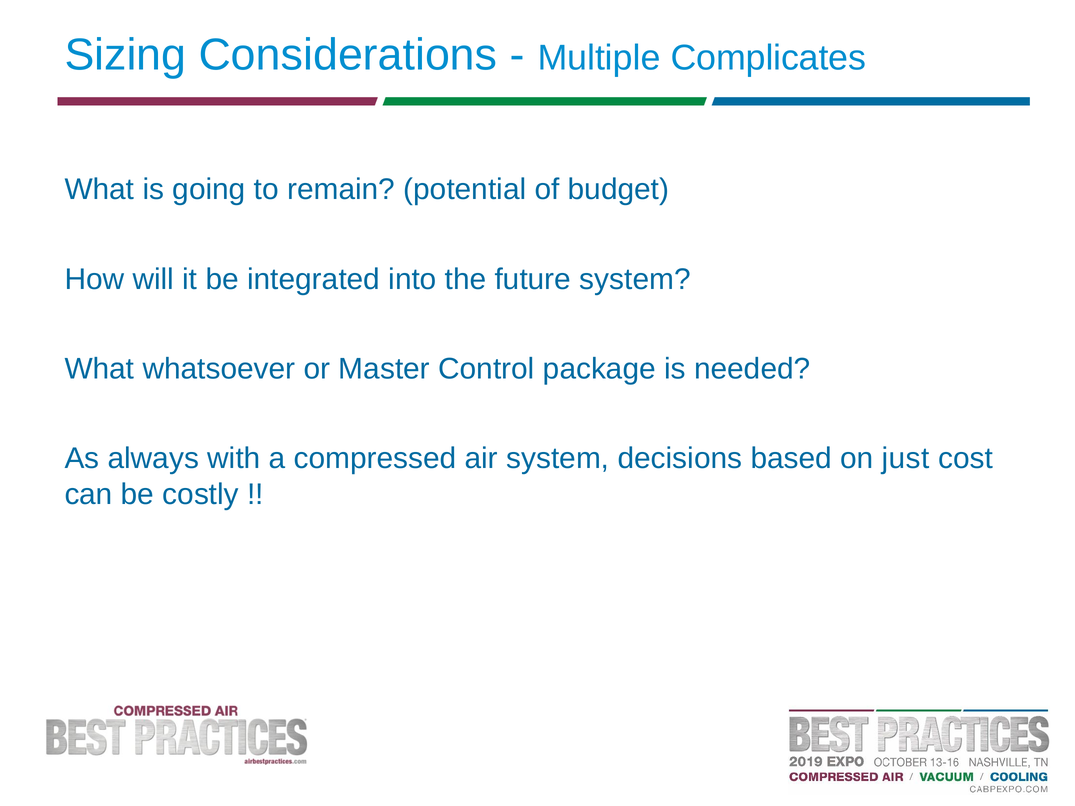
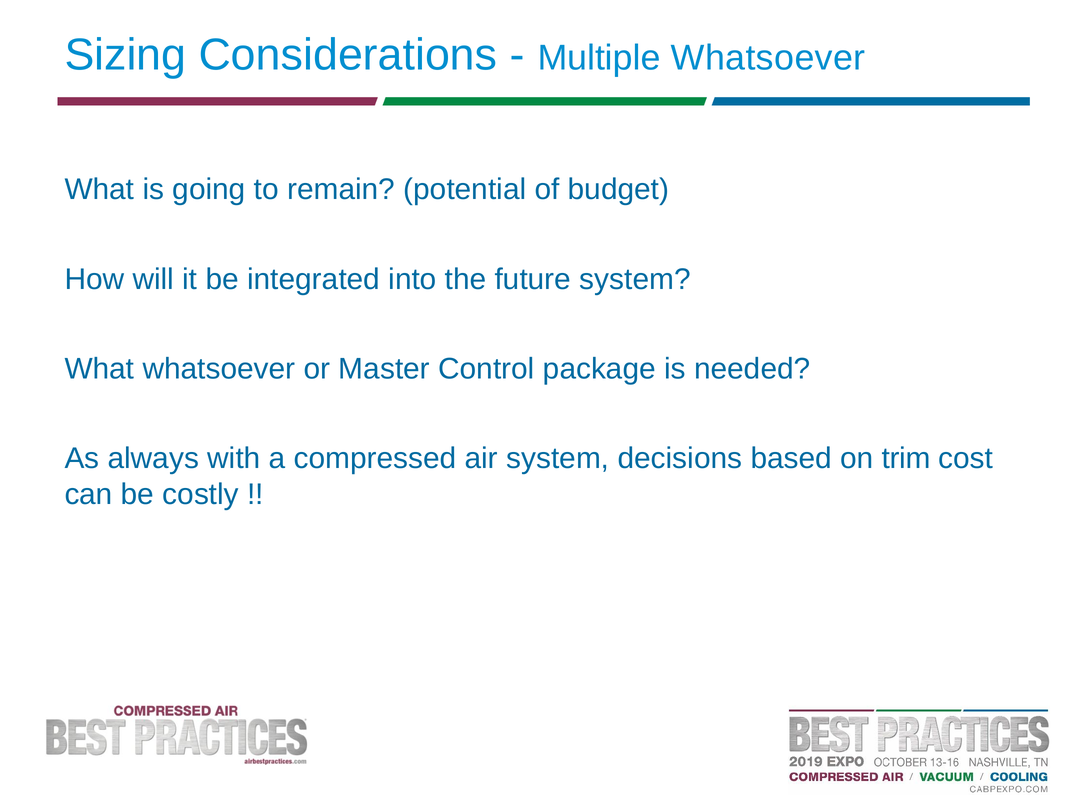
Multiple Complicates: Complicates -> Whatsoever
just: just -> trim
